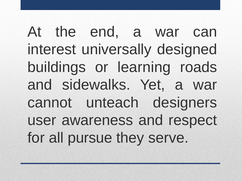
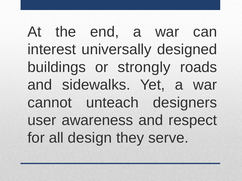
learning: learning -> strongly
pursue: pursue -> design
